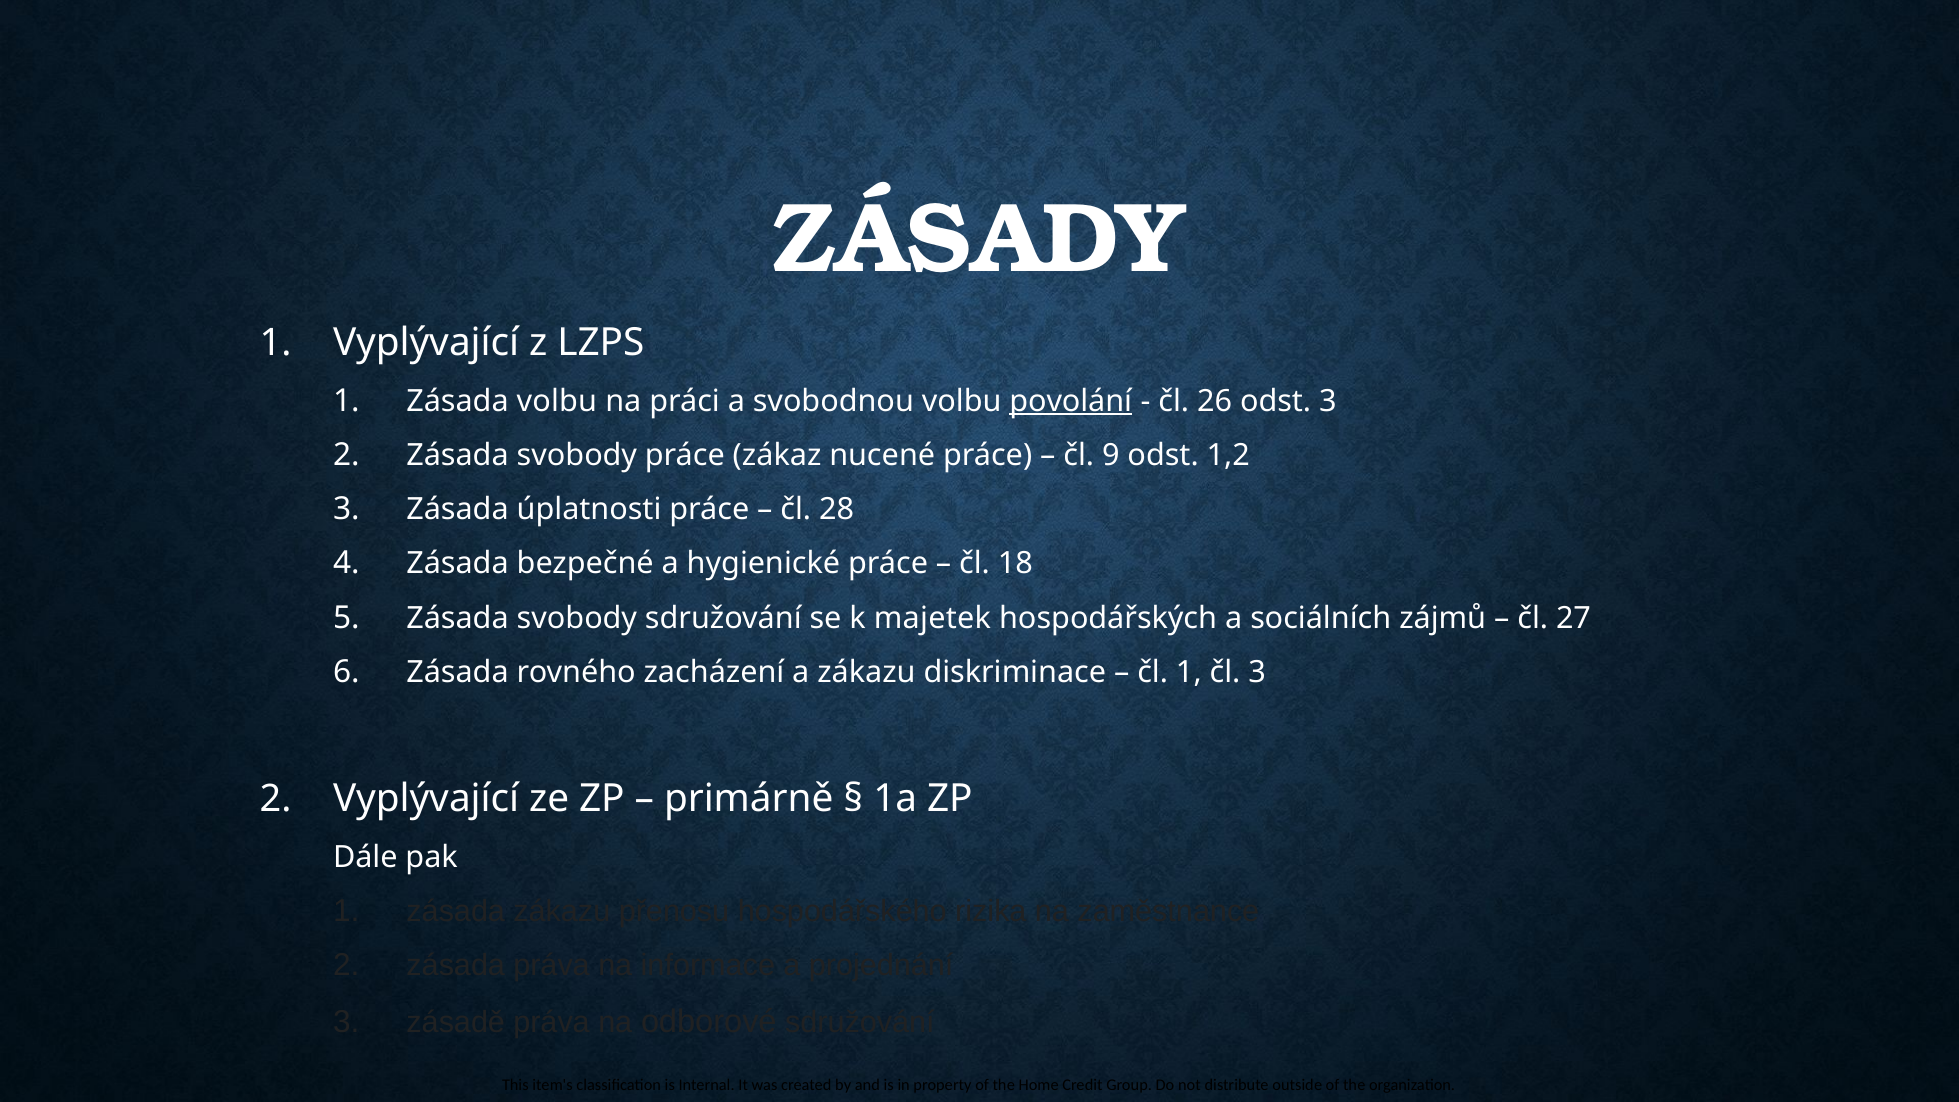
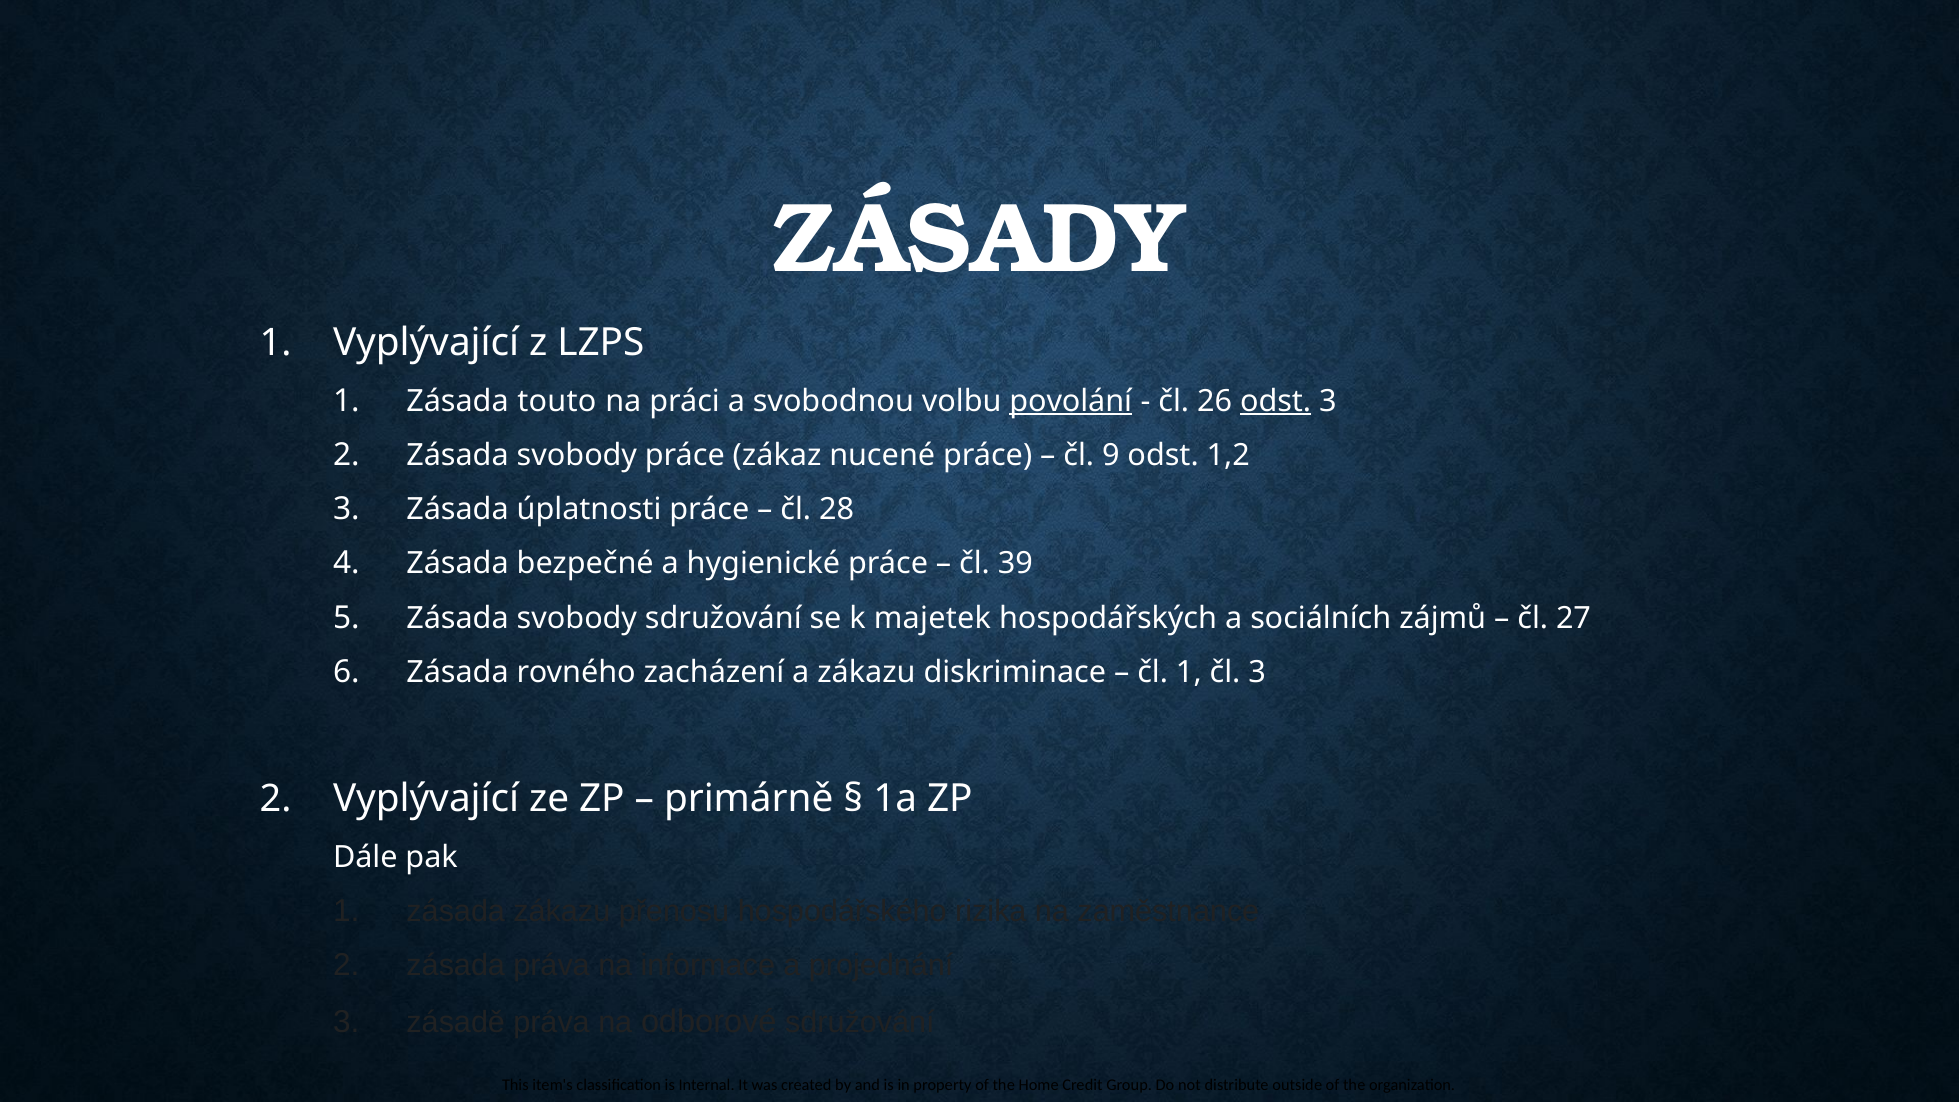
Zásada volbu: volbu -> touto
odst at (1276, 401) underline: none -> present
18: 18 -> 39
